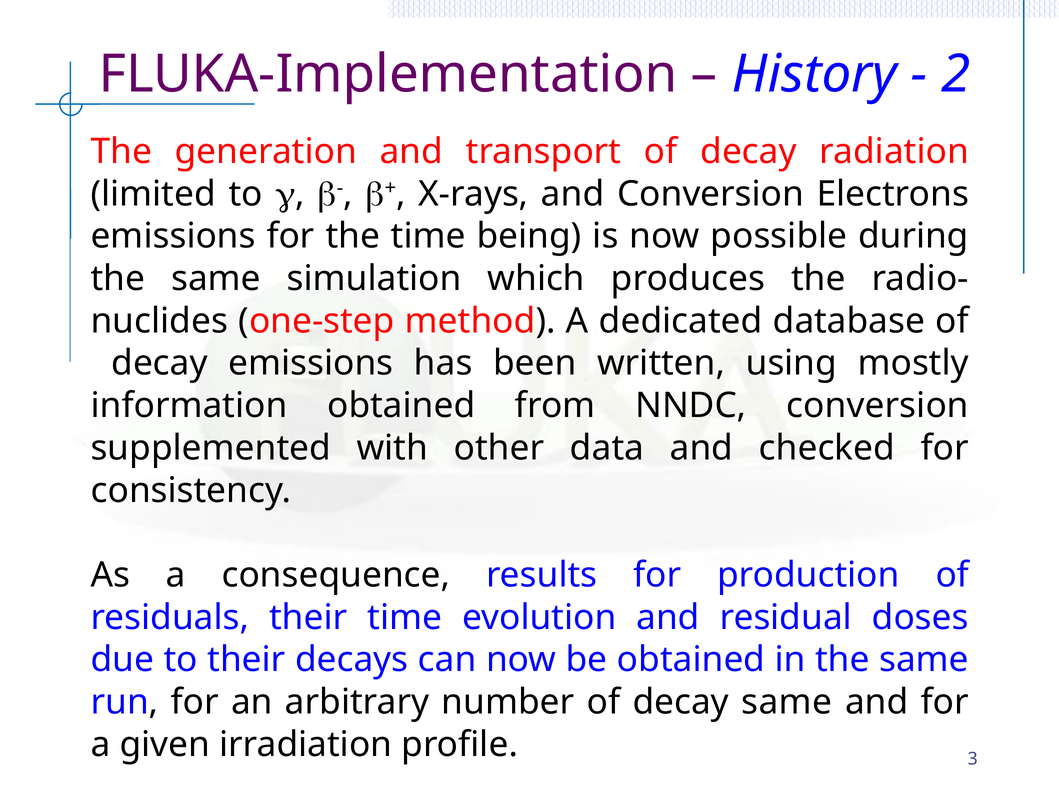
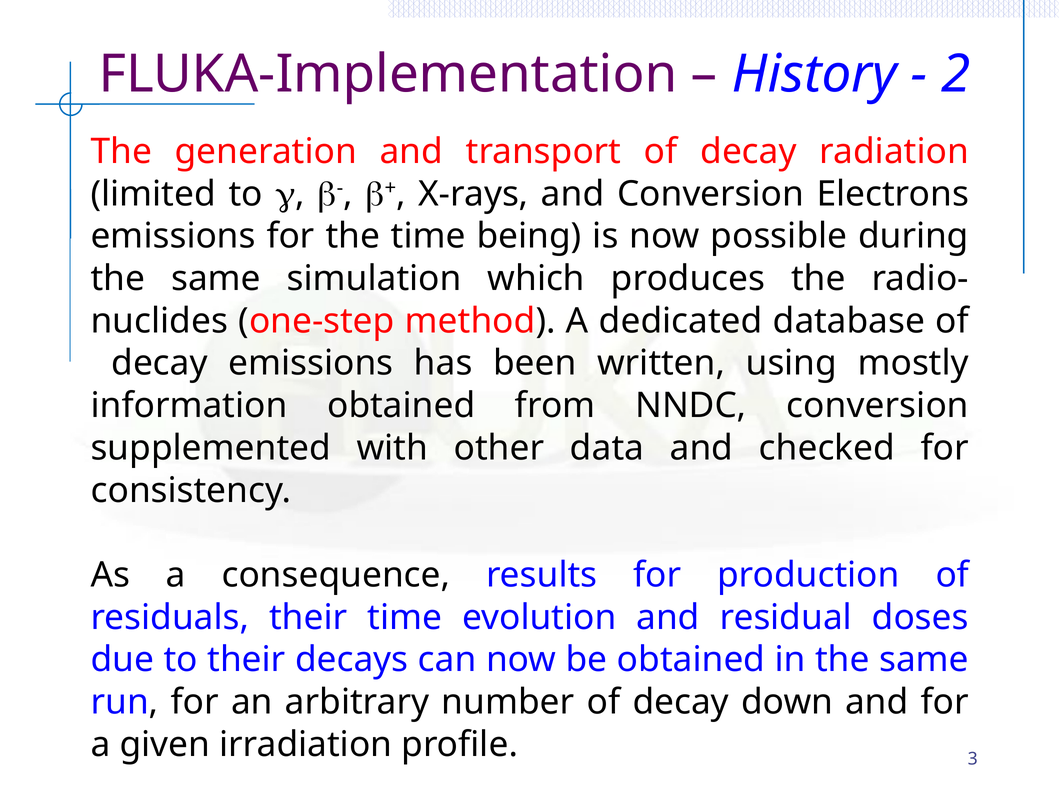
decay same: same -> down
